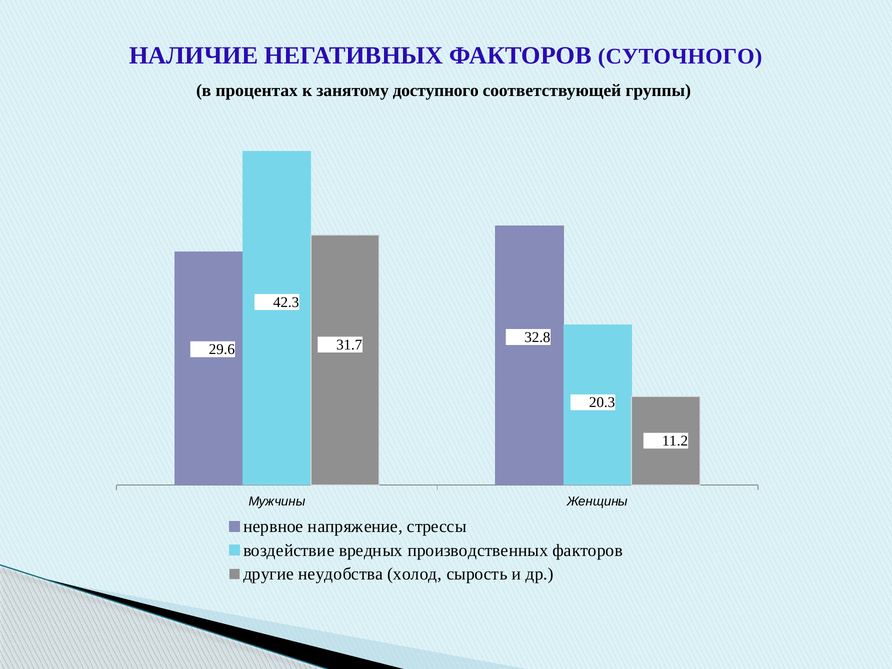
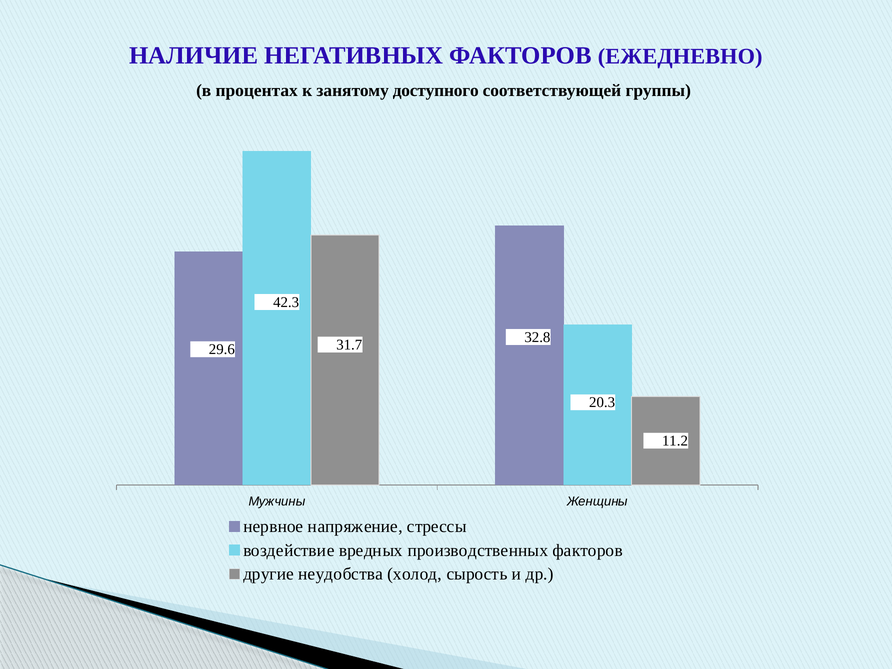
СУТОЧНОГО: СУТОЧНОГО -> ЕЖЕДНЕВНО
